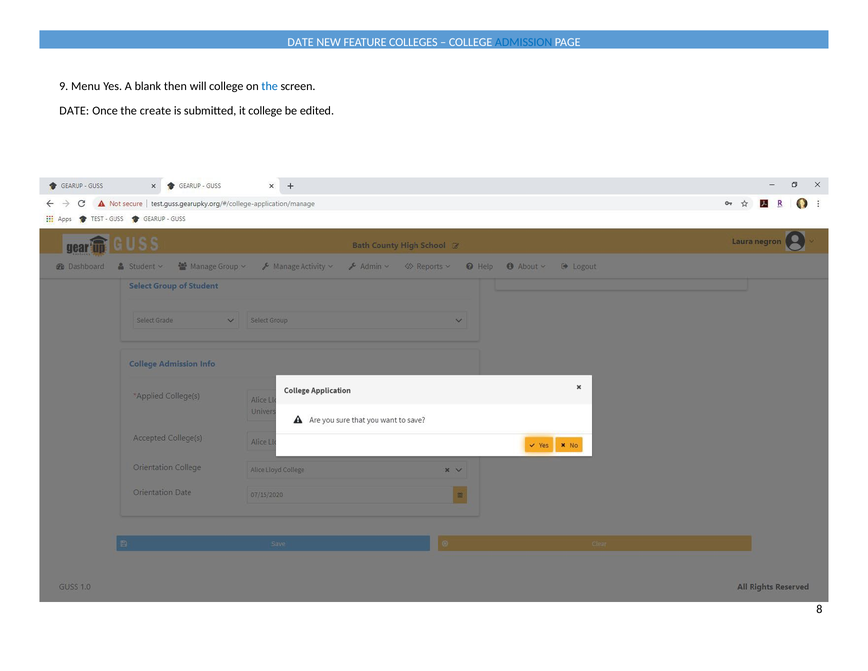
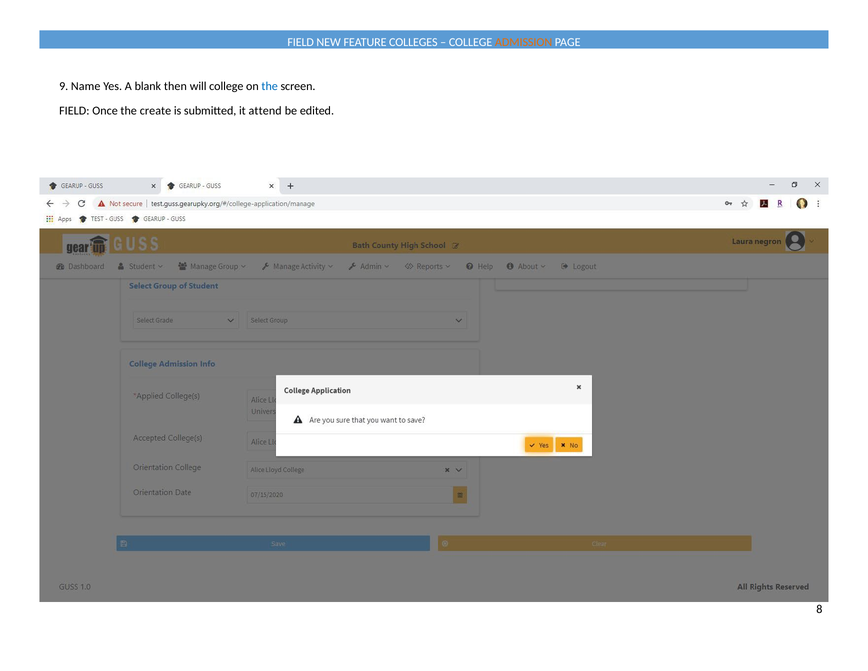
DATE at (301, 42): DATE -> FIELD
ADMISSION colour: blue -> orange
Menu: Menu -> Name
DATE at (74, 111): DATE -> FIELD
it college: college -> attend
